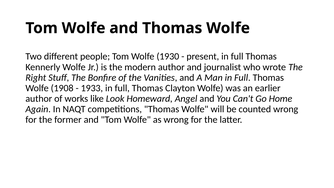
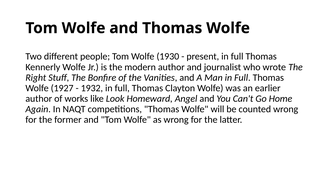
1908: 1908 -> 1927
1933: 1933 -> 1932
